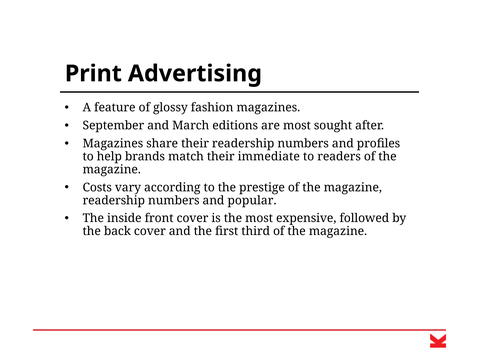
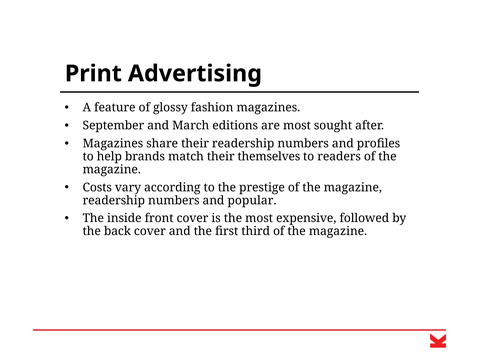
immediate: immediate -> themselves
